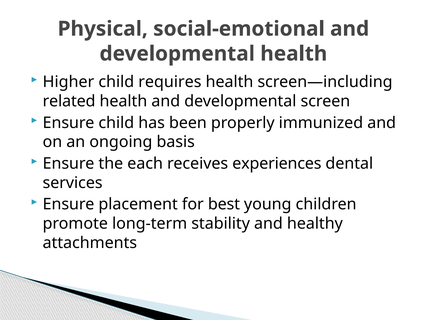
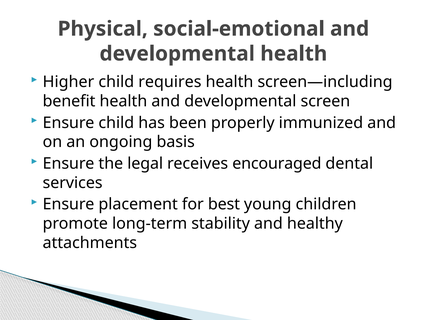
related: related -> benefit
each: each -> legal
experiences: experiences -> encouraged
